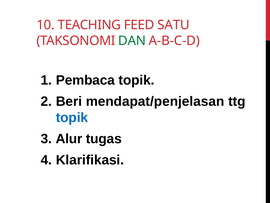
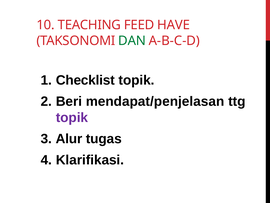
SATU: SATU -> HAVE
Pembaca: Pembaca -> Checklist
topik at (72, 117) colour: blue -> purple
